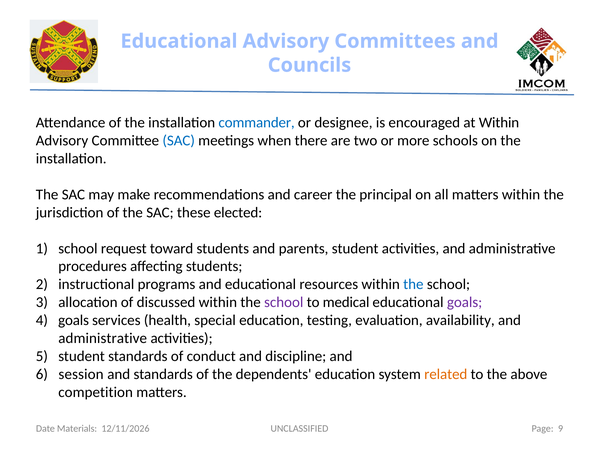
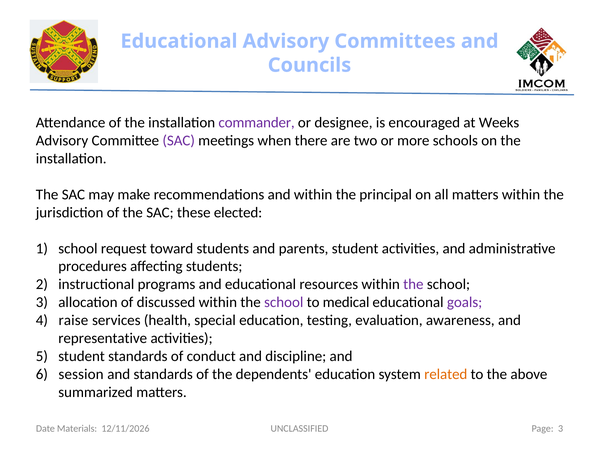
commander colour: blue -> purple
at Within: Within -> Weeks
SAC at (179, 141) colour: blue -> purple
and career: career -> within
the at (413, 285) colour: blue -> purple
4 goals: goals -> raise
availability: availability -> awareness
administrative at (103, 338): administrative -> representative
competition: competition -> summarized
Page 9: 9 -> 3
